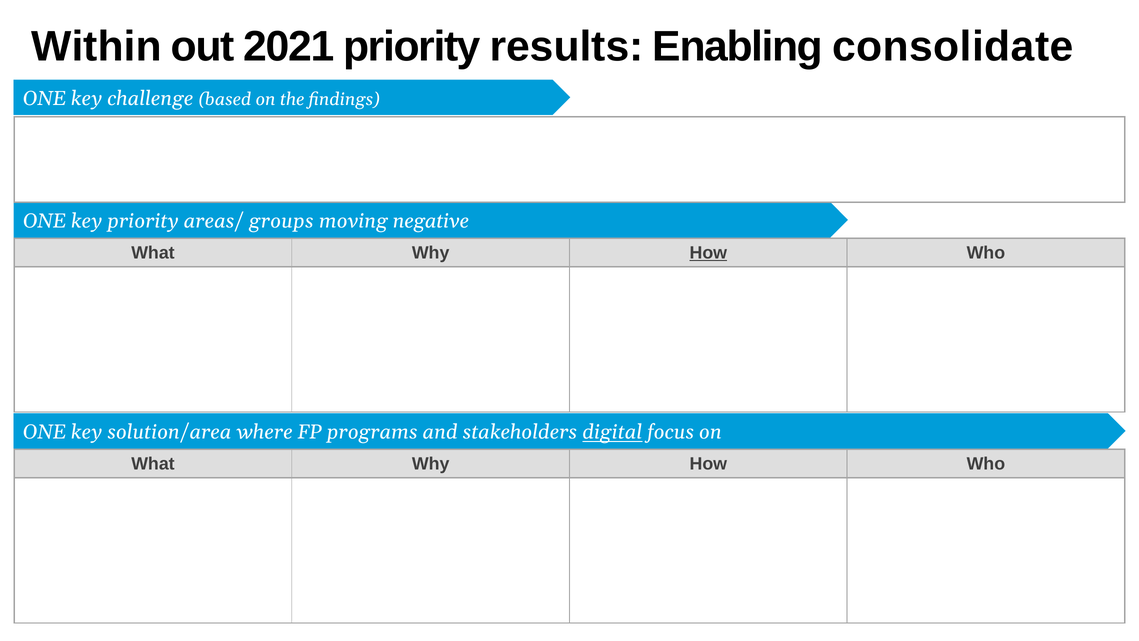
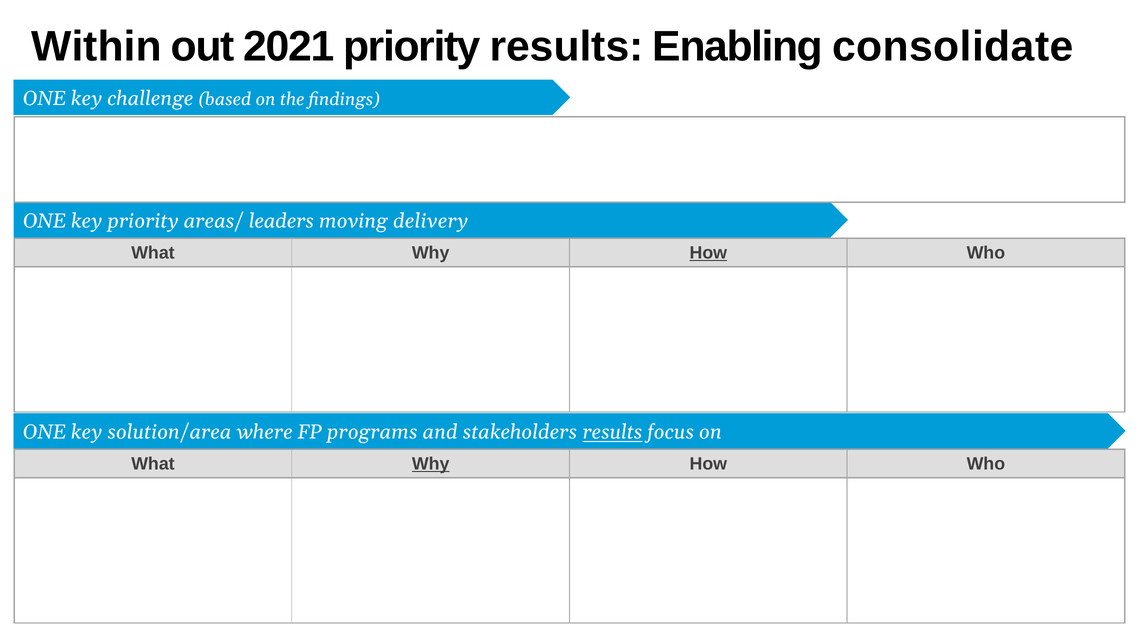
groups: groups -> leaders
negative: negative -> delivery
stakeholders digital: digital -> results
Why at (431, 464) underline: none -> present
